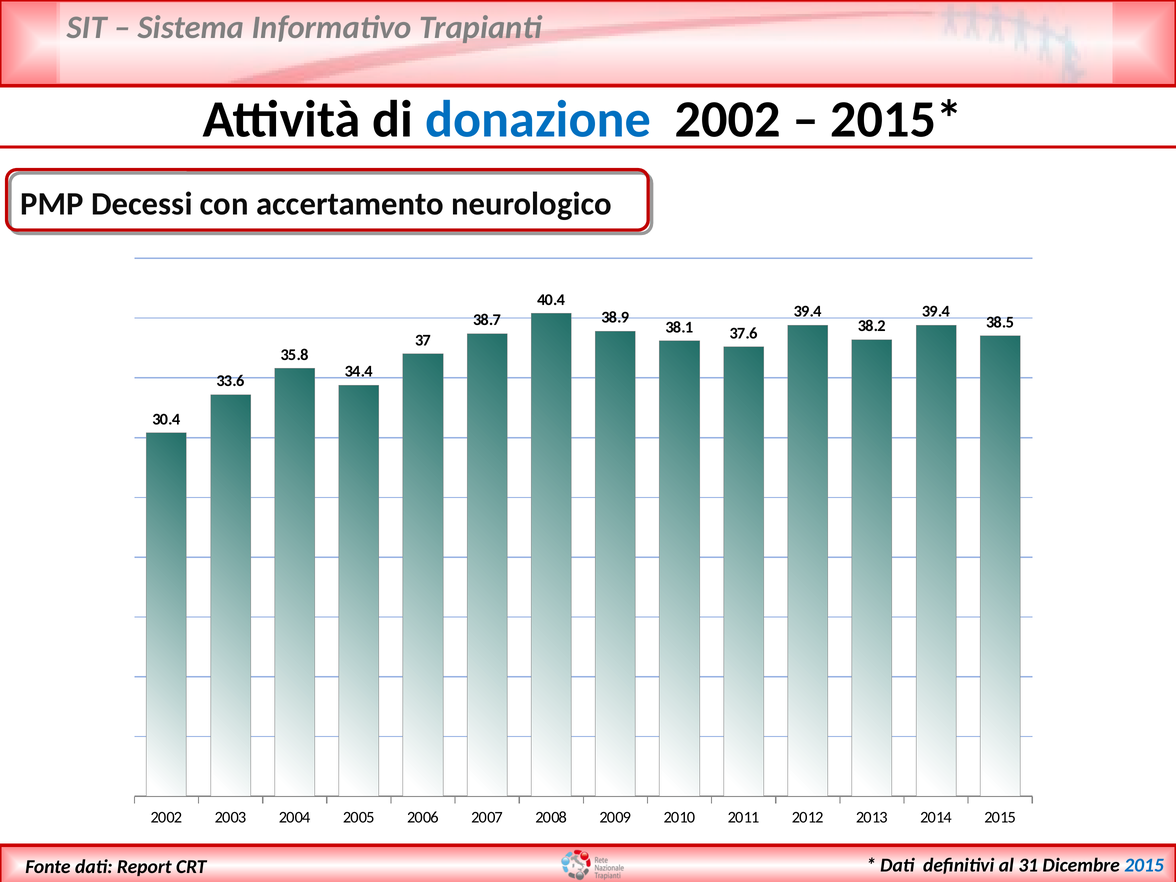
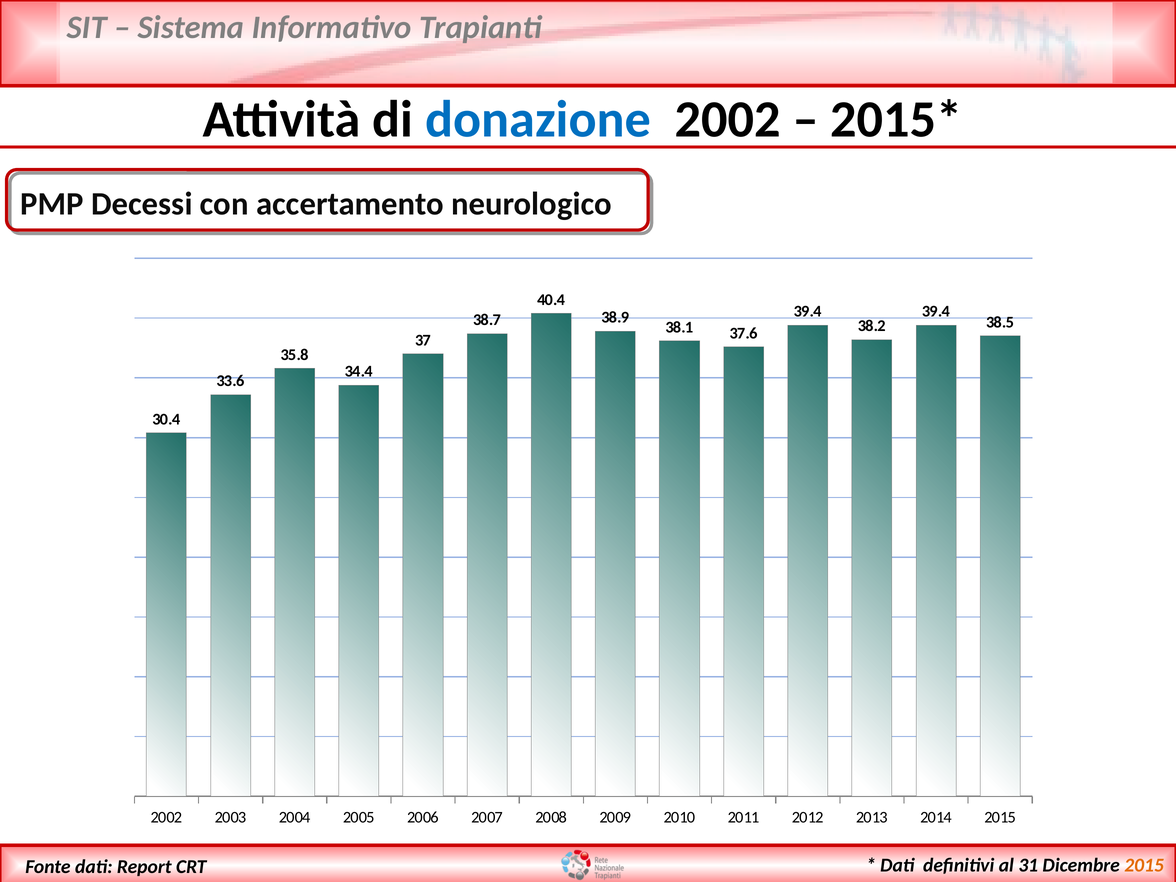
2015 at (1144, 865) colour: blue -> orange
